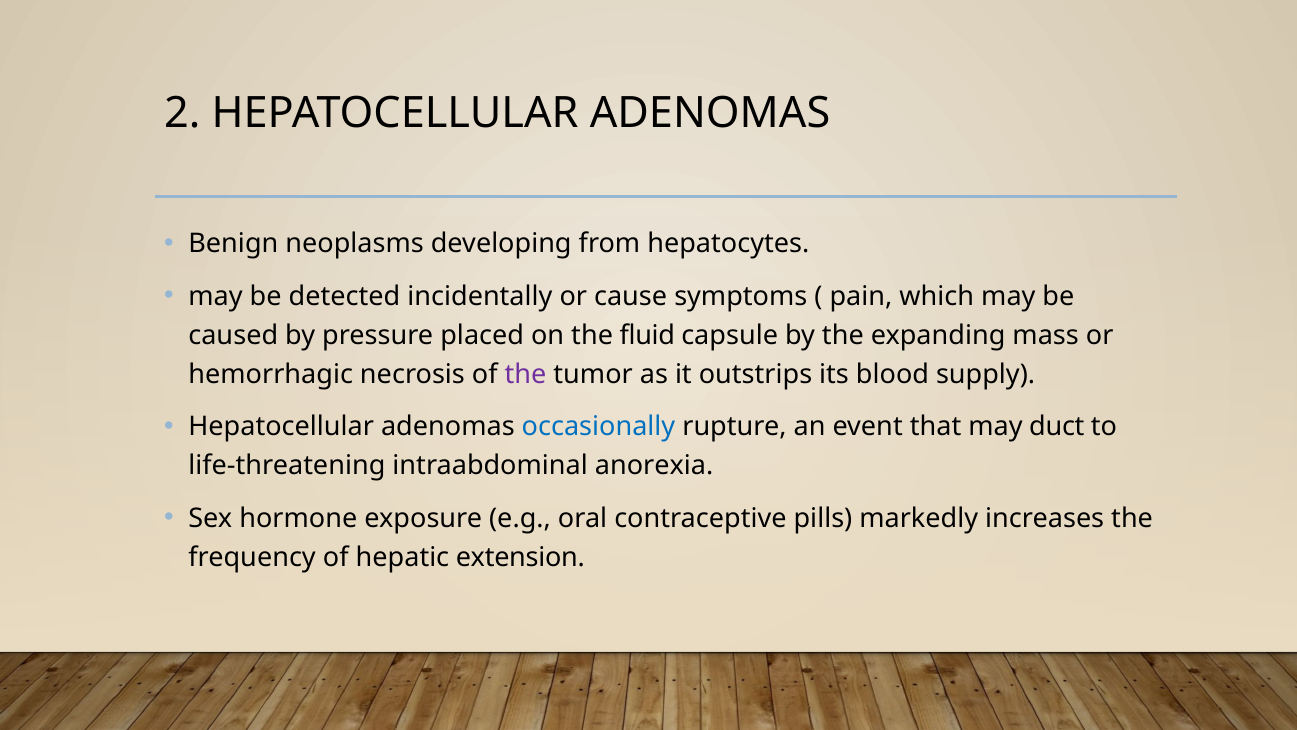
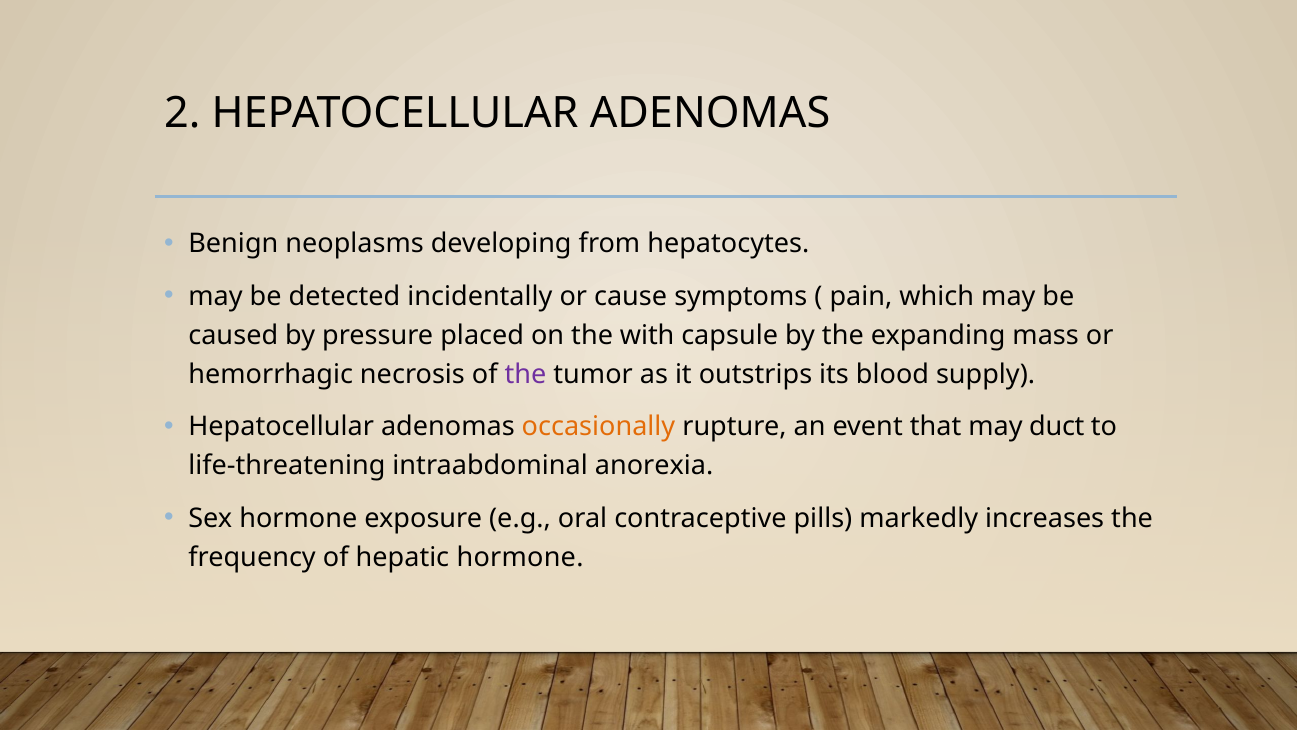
fluid: fluid -> with
occasionally colour: blue -> orange
hepatic extension: extension -> hormone
